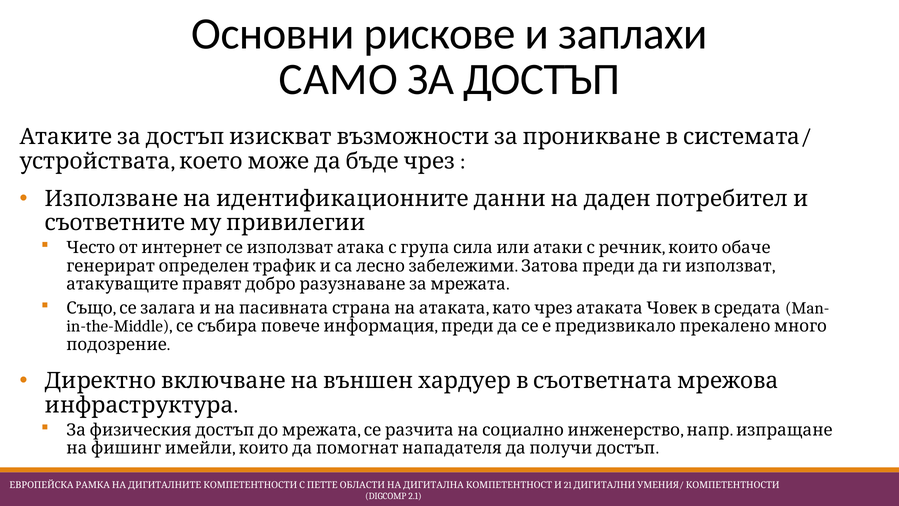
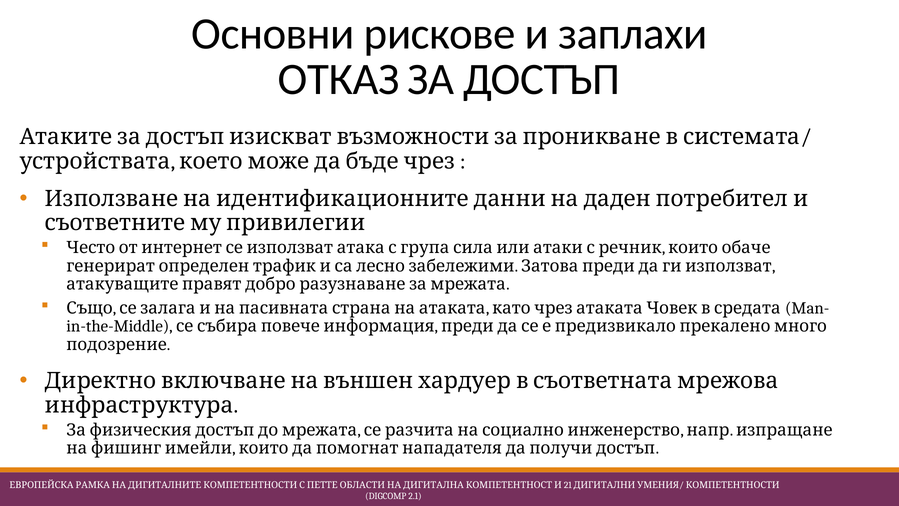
САМО: САМО -> ОТКАЗ
